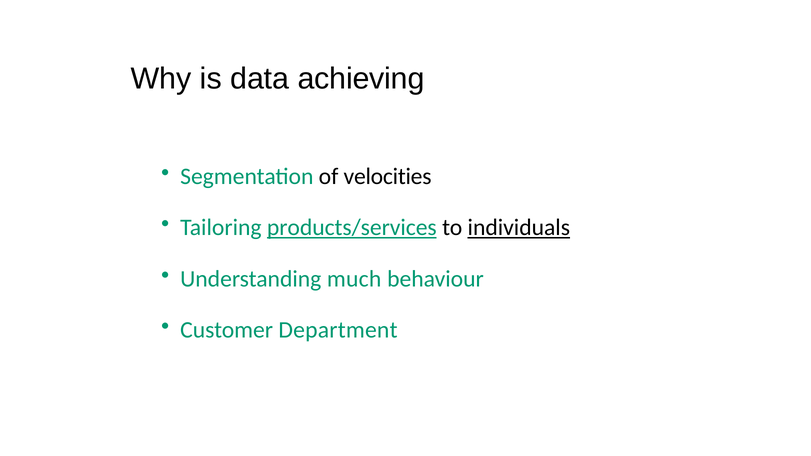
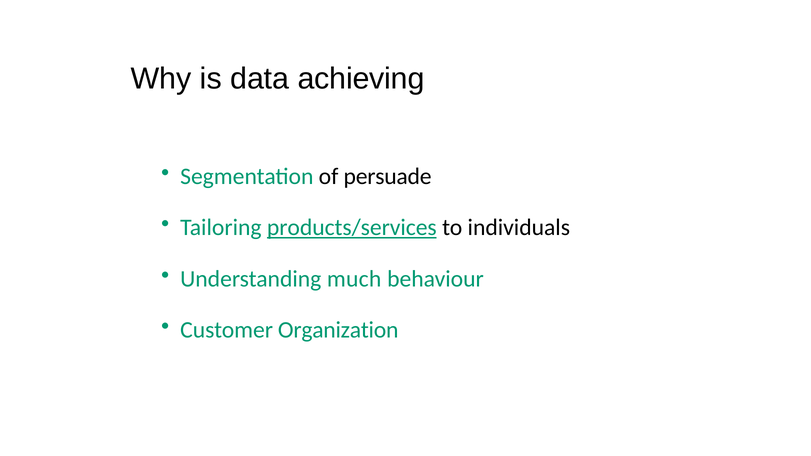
velocities: velocities -> persuade
individuals underline: present -> none
Department: Department -> Organization
